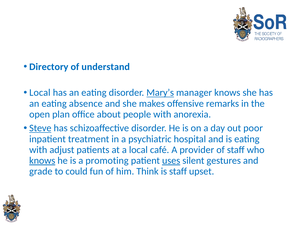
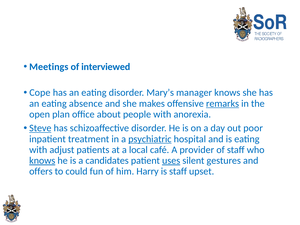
Directory: Directory -> Meetings
understand: understand -> interviewed
Local at (40, 93): Local -> Cope
Mary’s underline: present -> none
remarks underline: none -> present
psychiatric underline: none -> present
promoting: promoting -> candidates
grade: grade -> offers
Think: Think -> Harry
